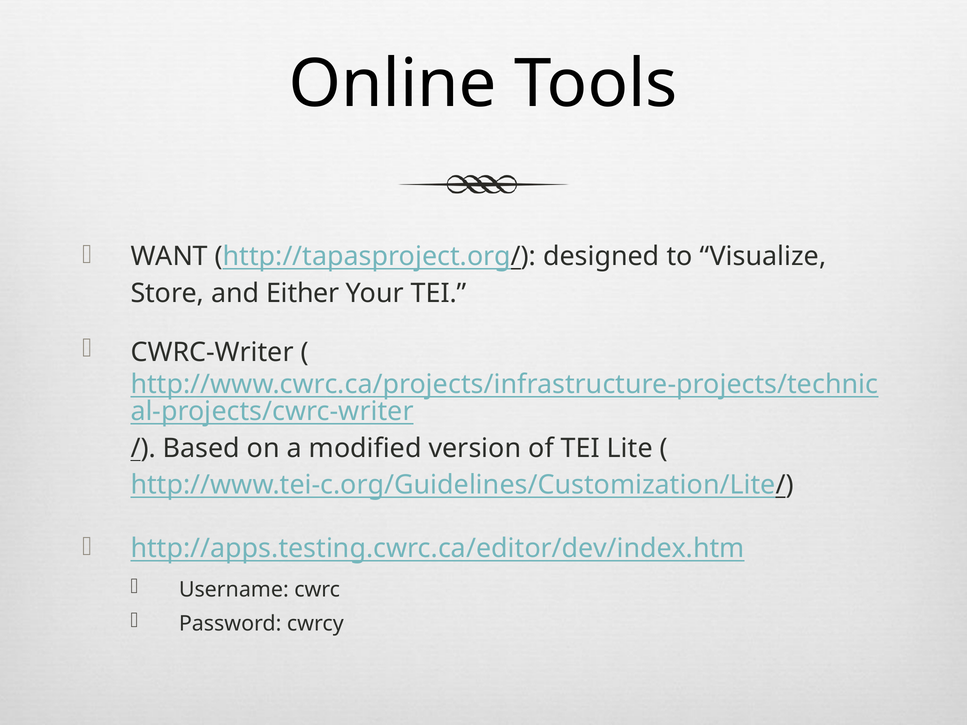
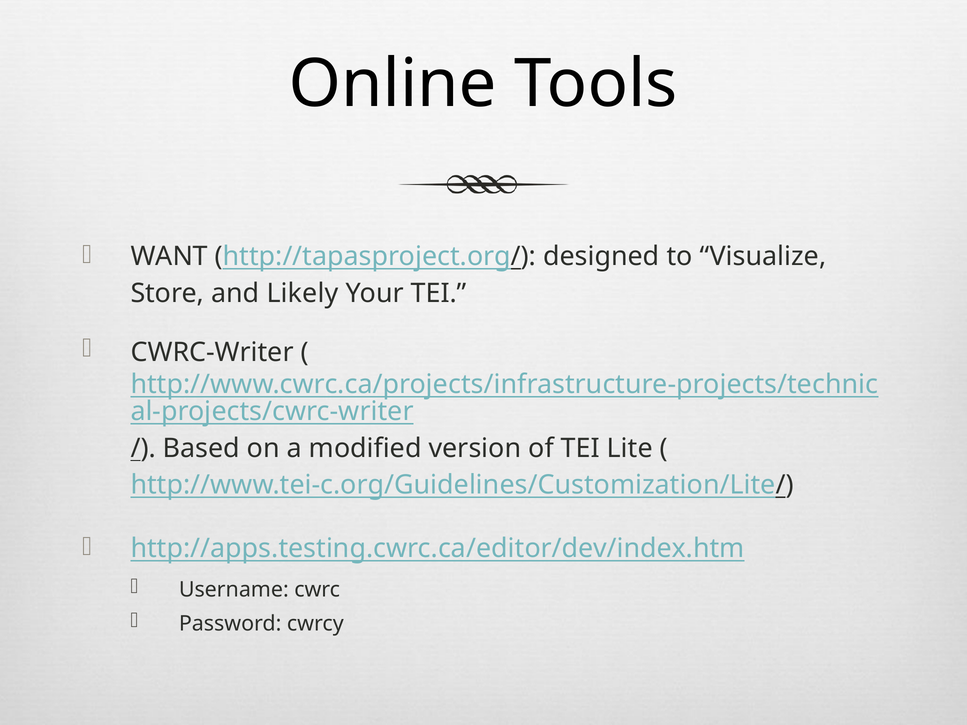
Either: Either -> Likely
